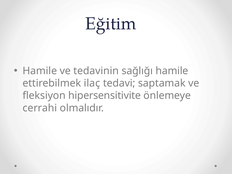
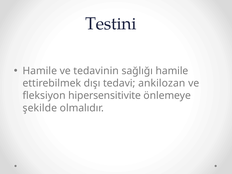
Eğitim: Eğitim -> Testini
ilaç: ilaç -> dışı
saptamak: saptamak -> ankilozan
cerrahi: cerrahi -> şekilde
